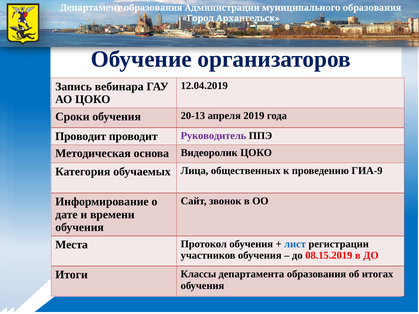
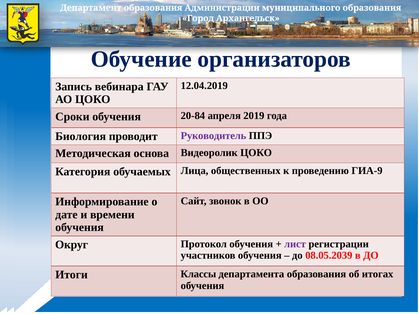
20-13: 20-13 -> 20-84
Проводит at (81, 136): Проводит -> Биология
Места: Места -> Округ
лист colour: blue -> purple
08.15.2019: 08.15.2019 -> 08.05.2039
